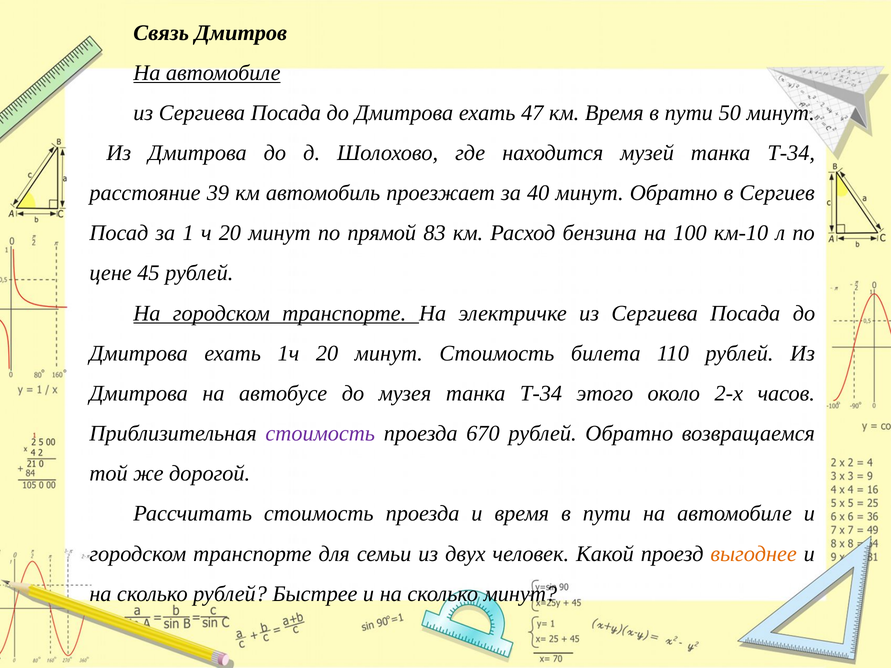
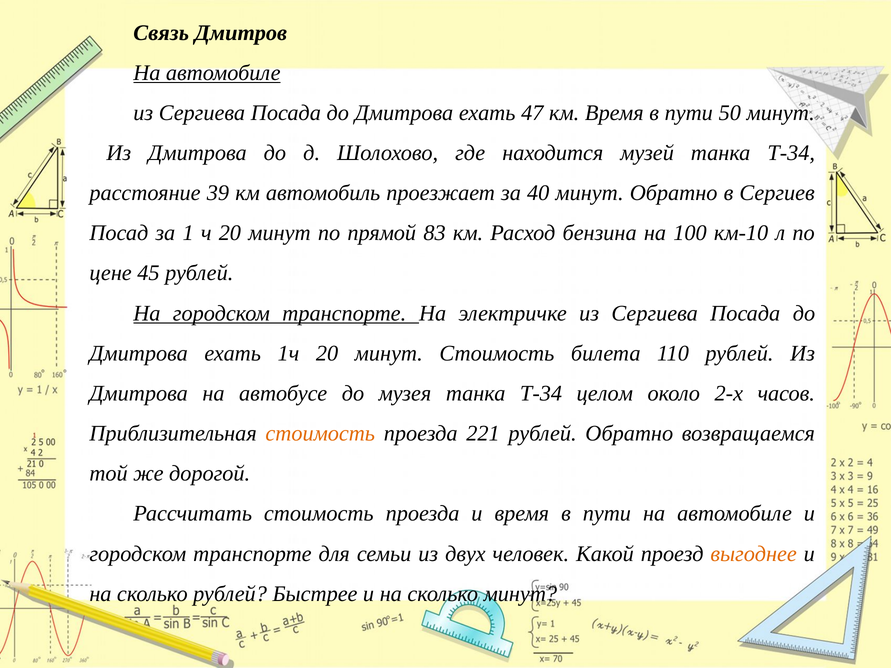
этого: этого -> целом
стоимость at (320, 434) colour: purple -> orange
670: 670 -> 221
